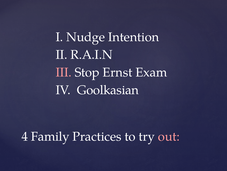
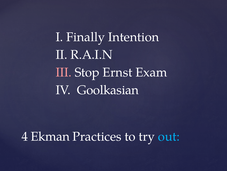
Nudge: Nudge -> Finally
Family: Family -> Ekman
out colour: pink -> light blue
